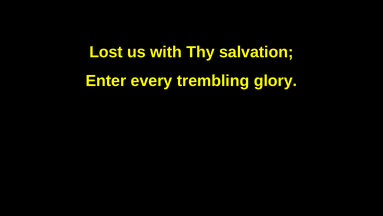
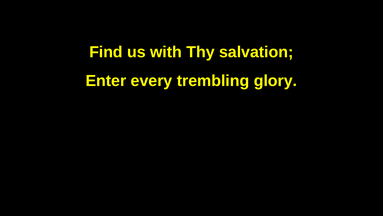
Lost: Lost -> Find
